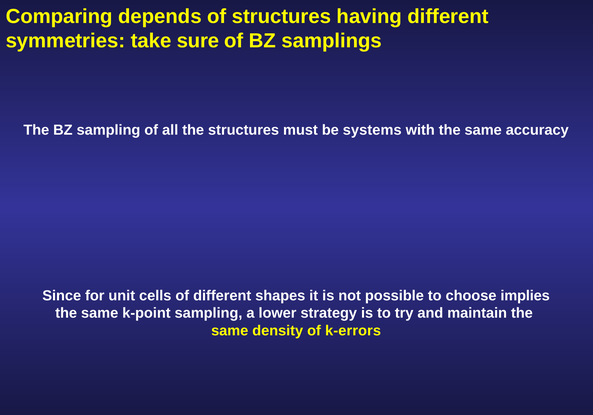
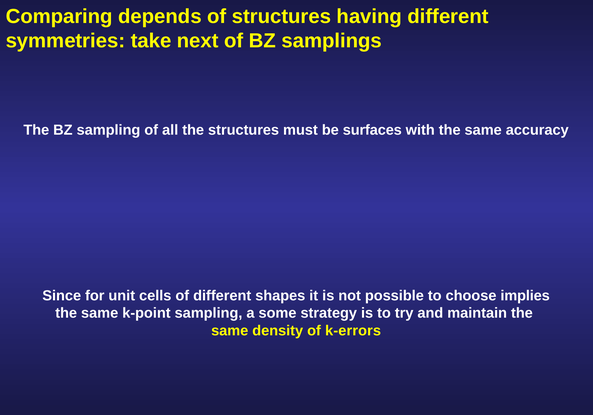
sure: sure -> next
systems: systems -> surfaces
lower: lower -> some
